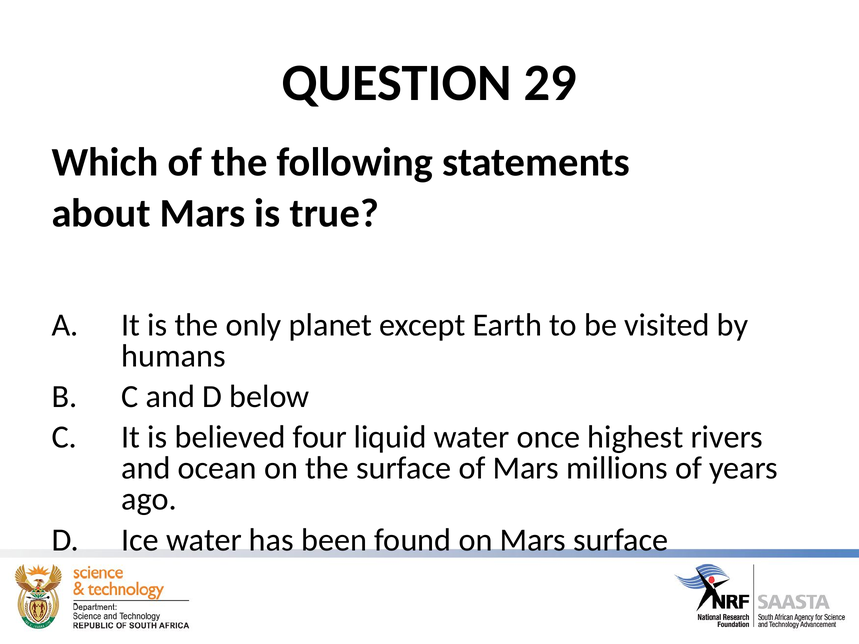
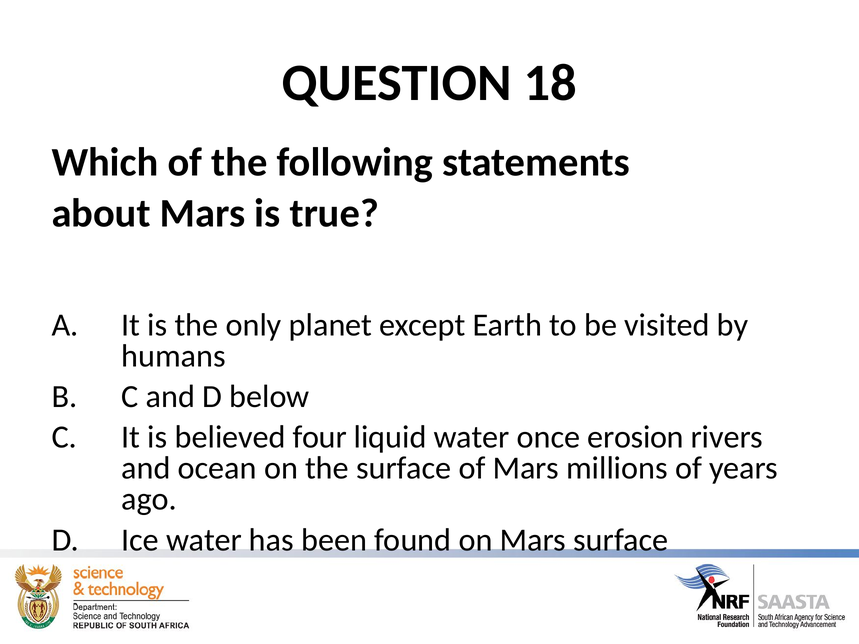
29: 29 -> 18
highest: highest -> erosion
